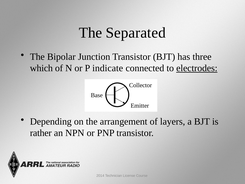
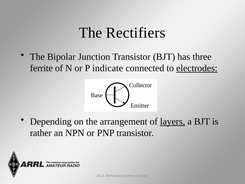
Separated: Separated -> Rectifiers
which: which -> ferrite
layers underline: none -> present
